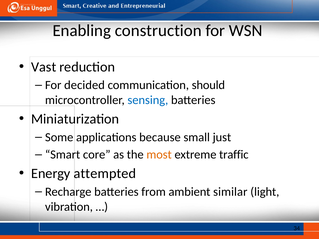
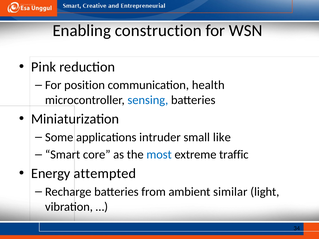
Vast: Vast -> Pink
decided: decided -> position
should: should -> health
because: because -> intruder
just: just -> like
most colour: orange -> blue
